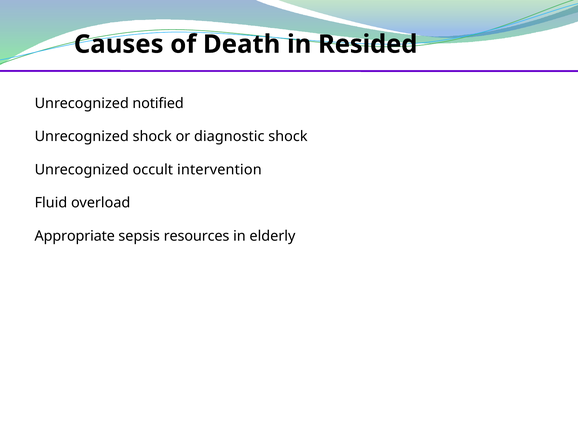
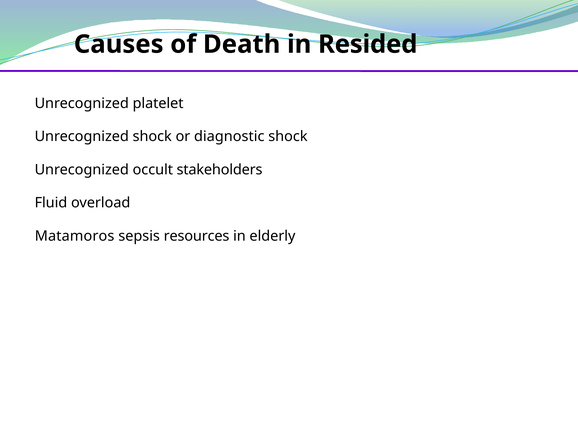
notified: notified -> platelet
intervention: intervention -> stakeholders
Appropriate: Appropriate -> Matamoros
